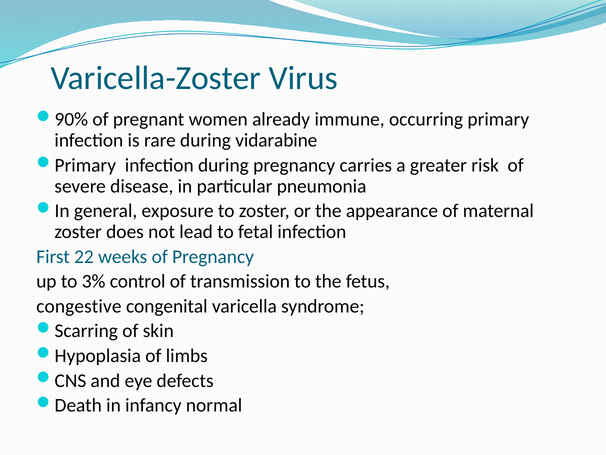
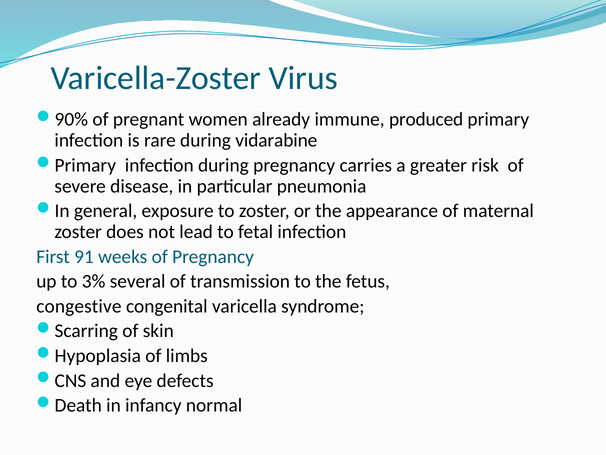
occurring: occurring -> produced
22: 22 -> 91
control: control -> several
